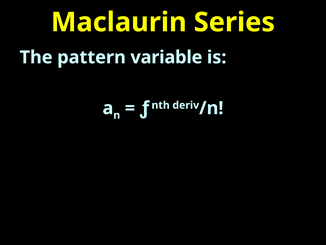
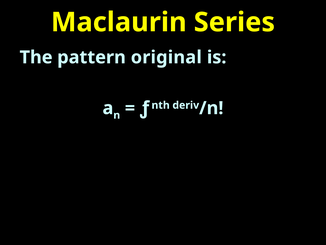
variable: variable -> original
